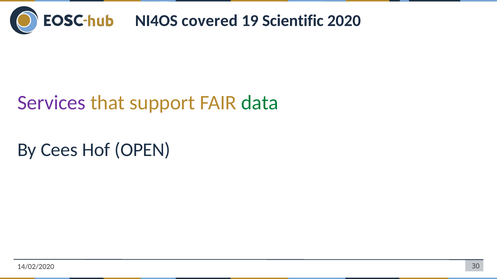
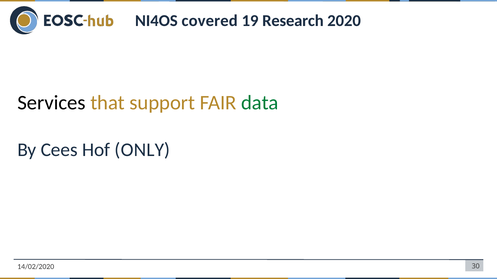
Scientific: Scientific -> Research
Services colour: purple -> black
OPEN: OPEN -> ONLY
